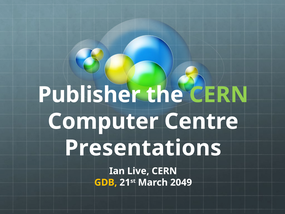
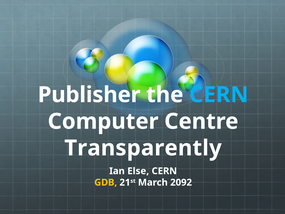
CERN at (219, 95) colour: light green -> light blue
Presentations: Presentations -> Transparently
Live: Live -> Else
2049: 2049 -> 2092
